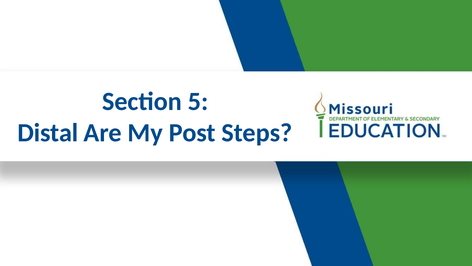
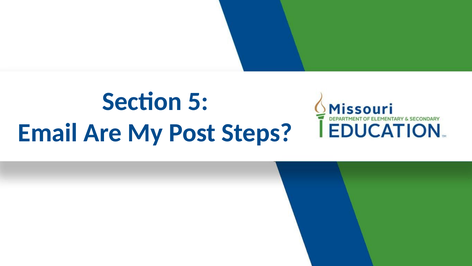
Distal: Distal -> Email
